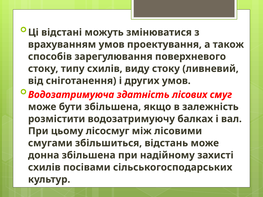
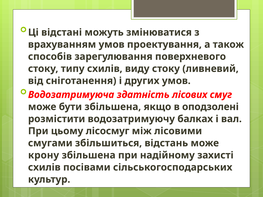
залежність: залежність -> оподзолені
донна: донна -> крону
